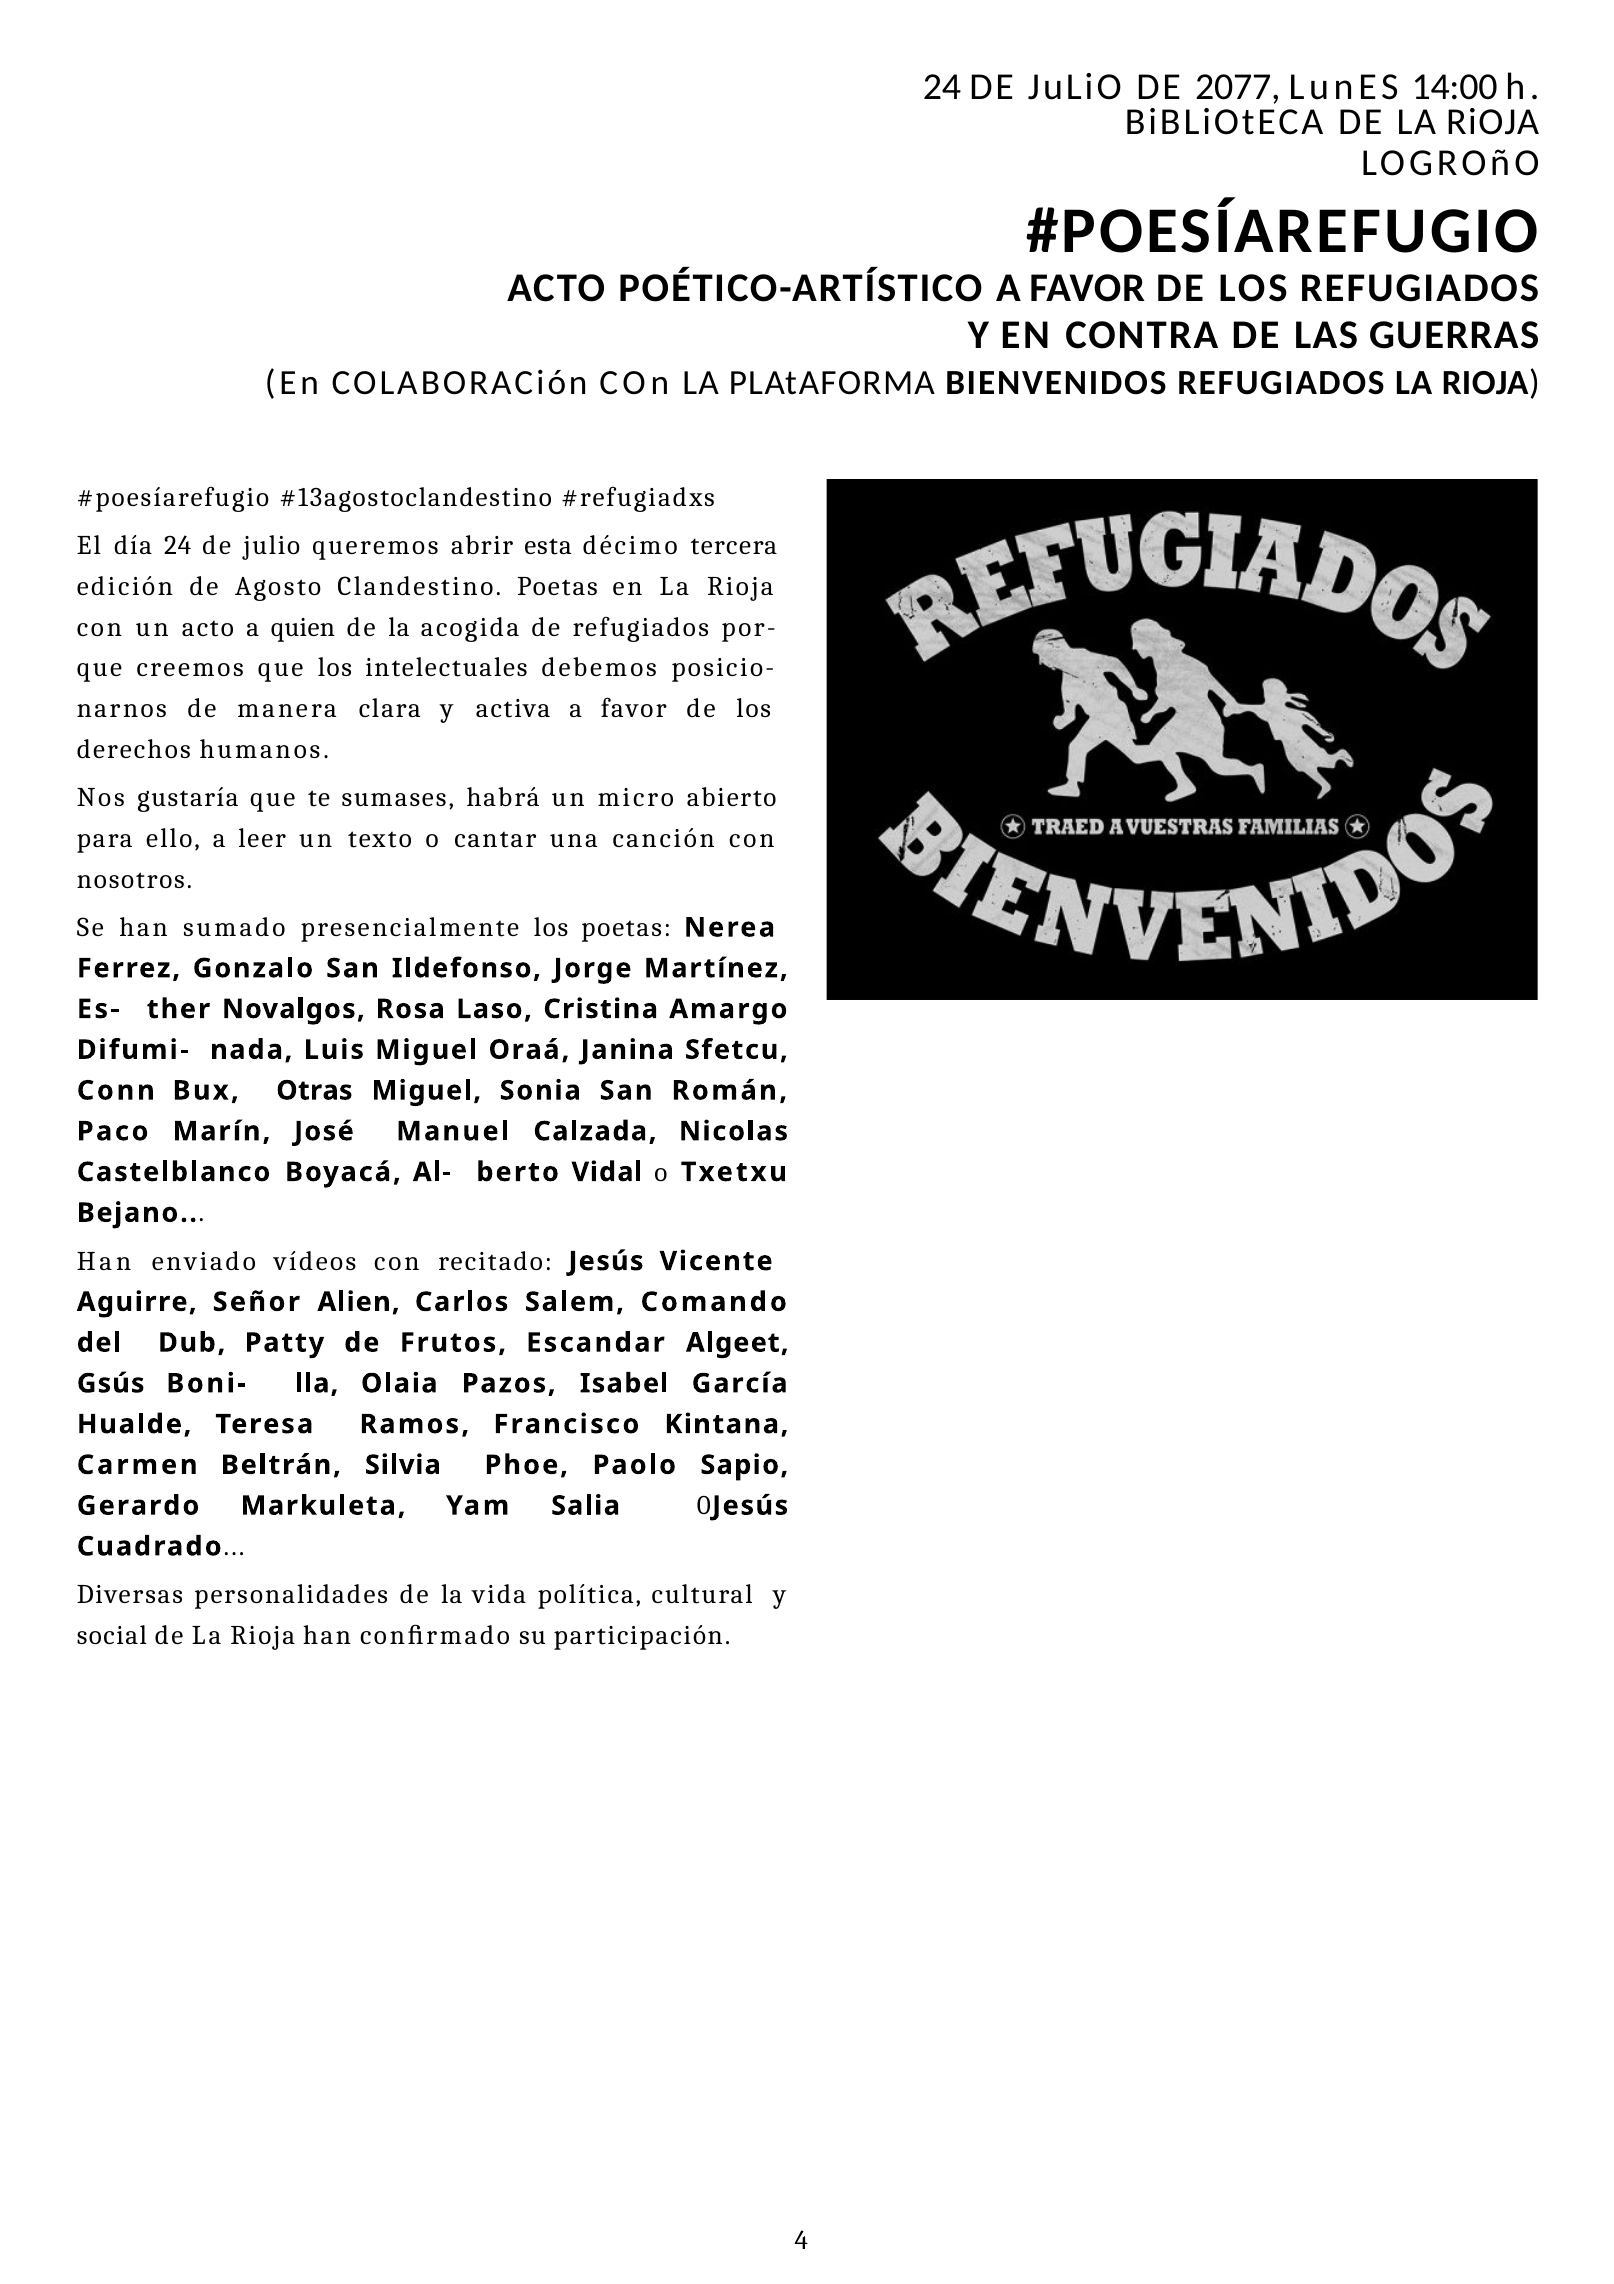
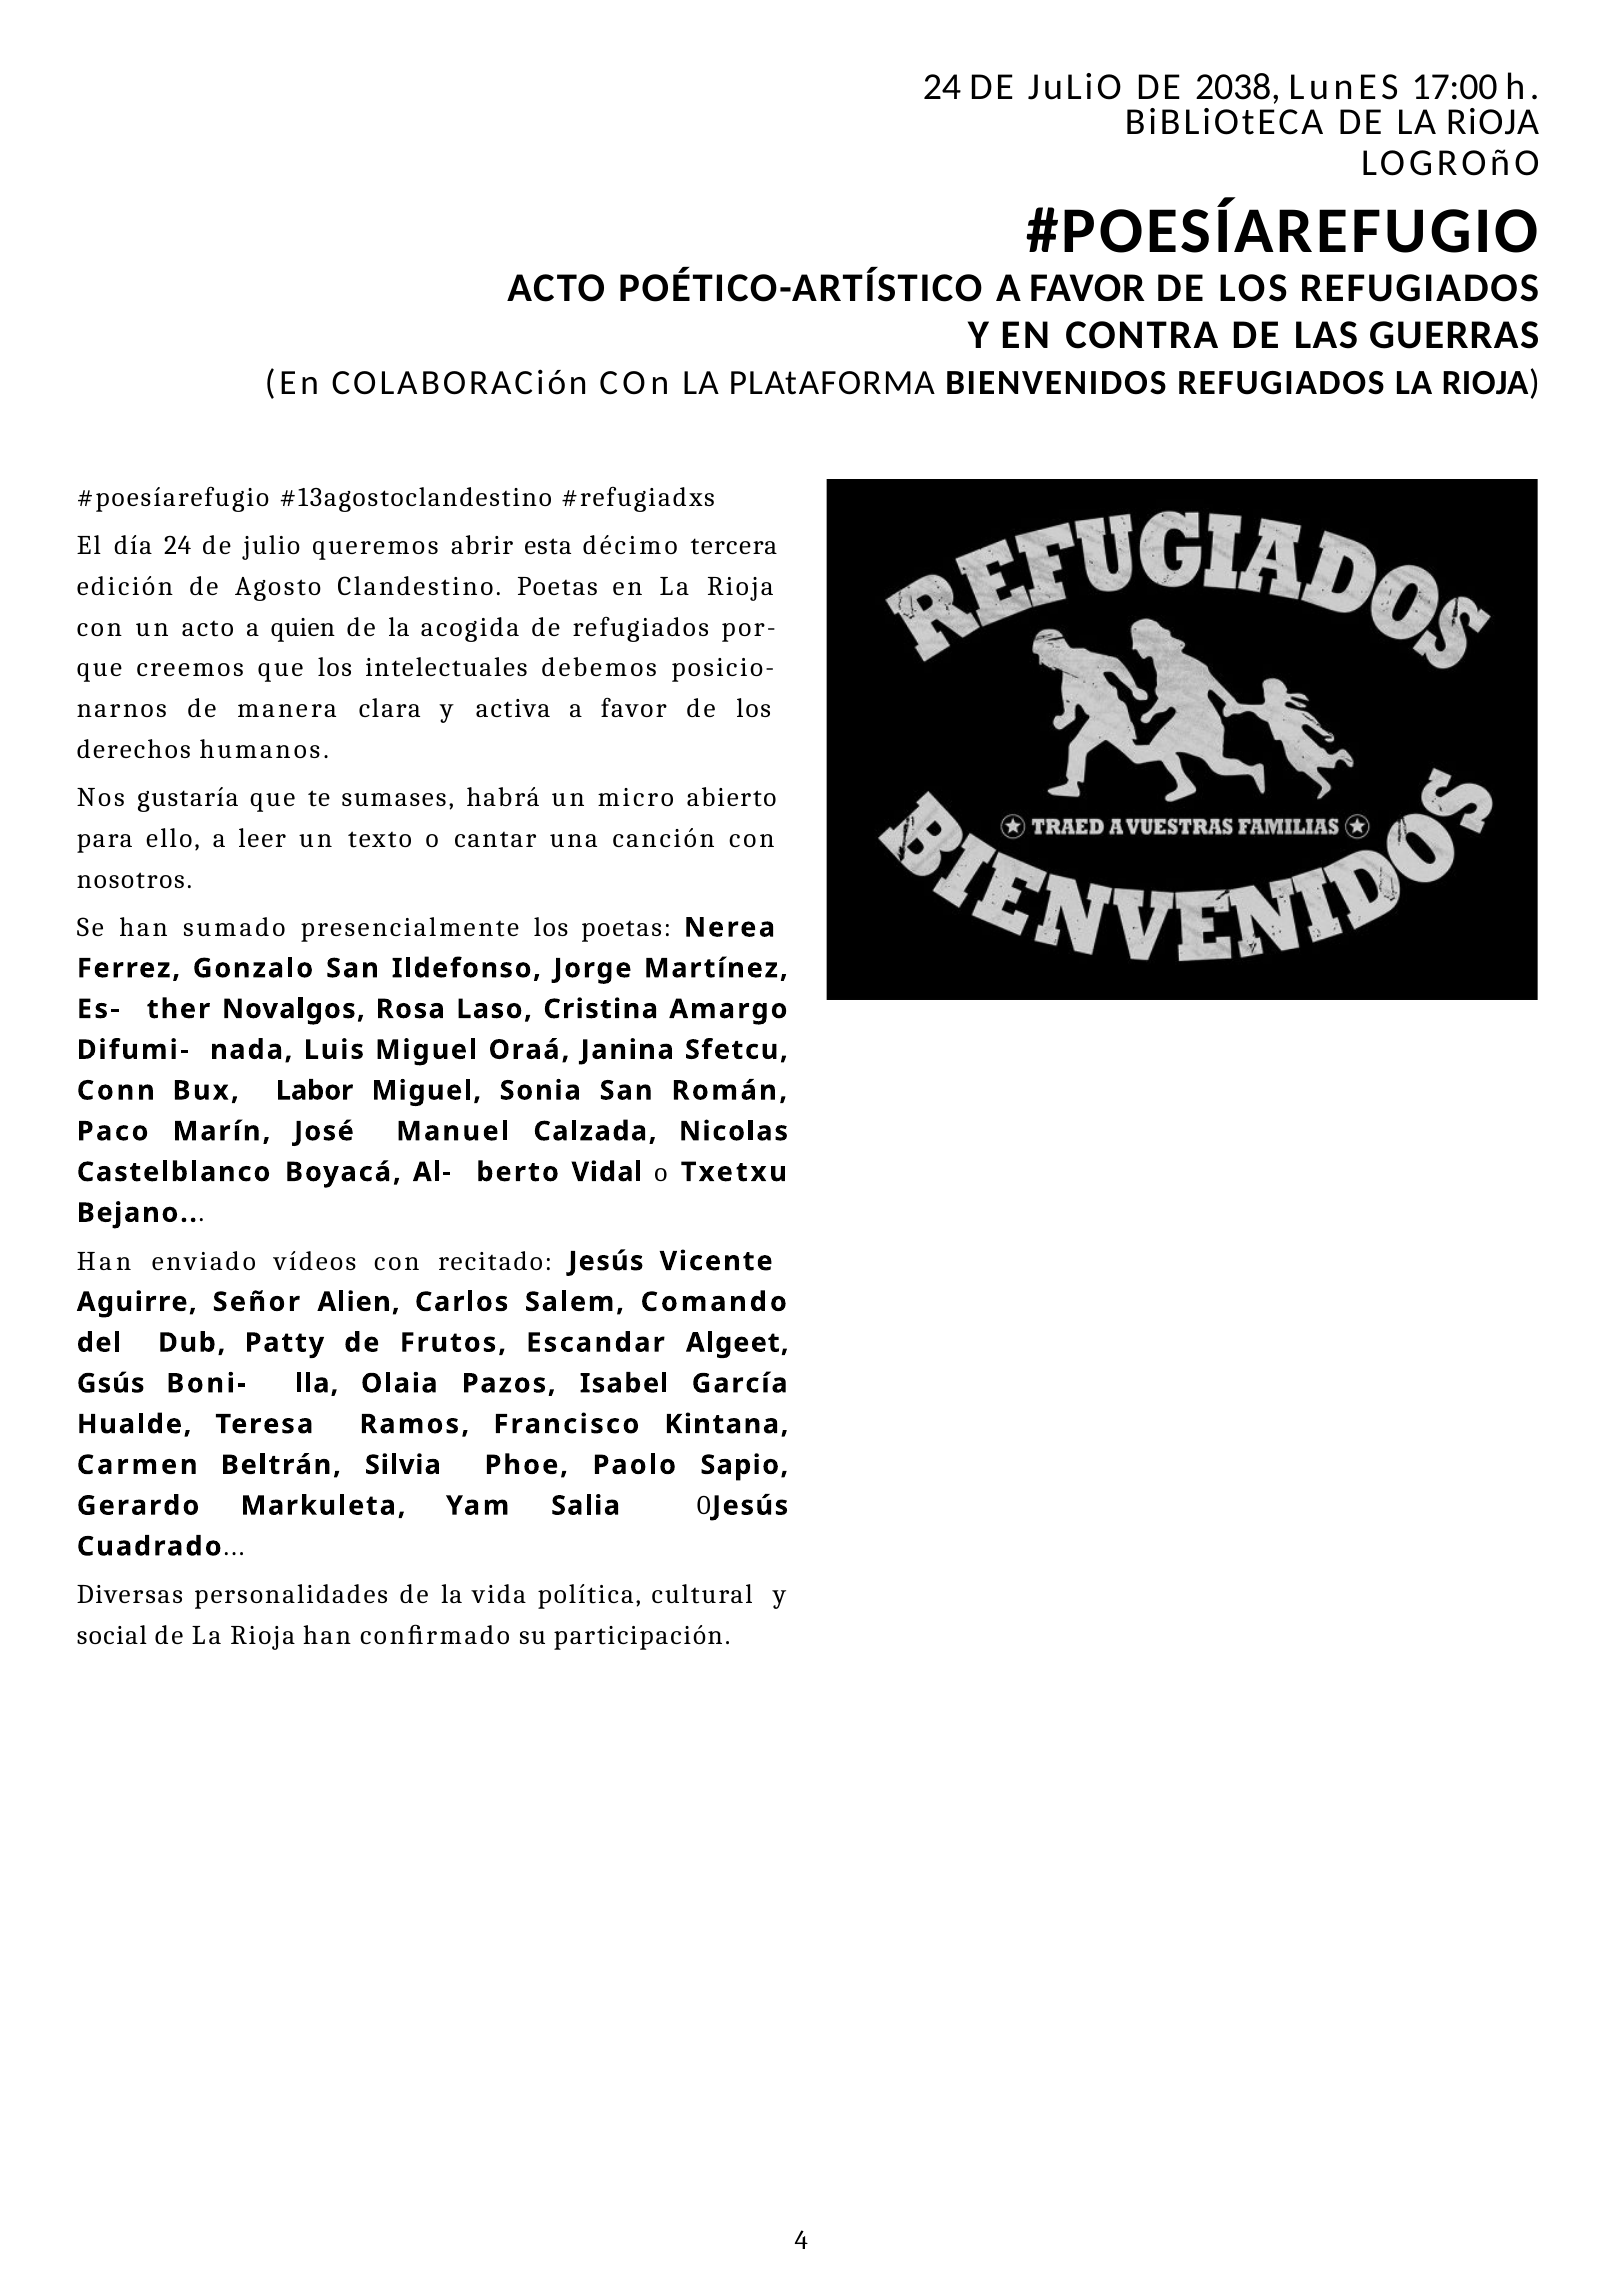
2077: 2077 -> 2038
14:00: 14:00 -> 17:00
Otras: Otras -> Labor
